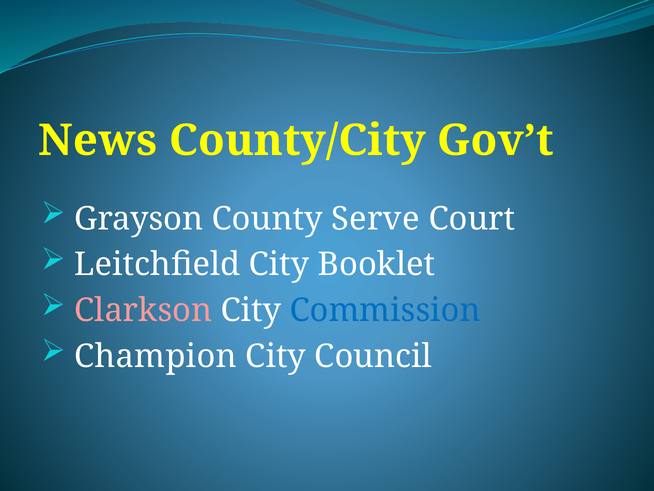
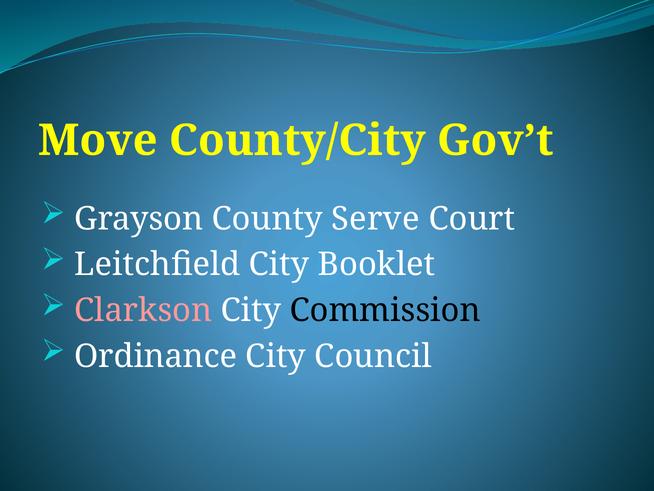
News: News -> Move
Commission colour: blue -> black
Champion: Champion -> Ordinance
